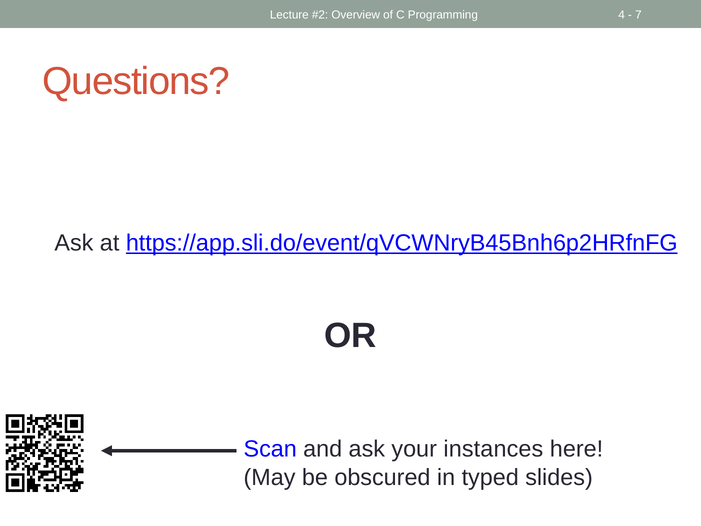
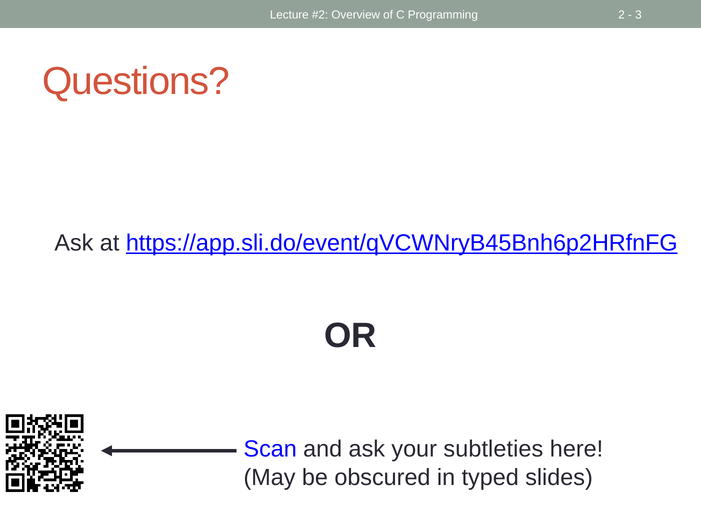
4: 4 -> 2
7: 7 -> 3
instances: instances -> subtleties
